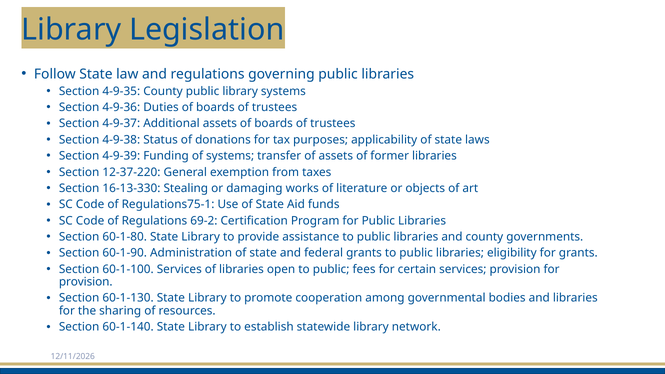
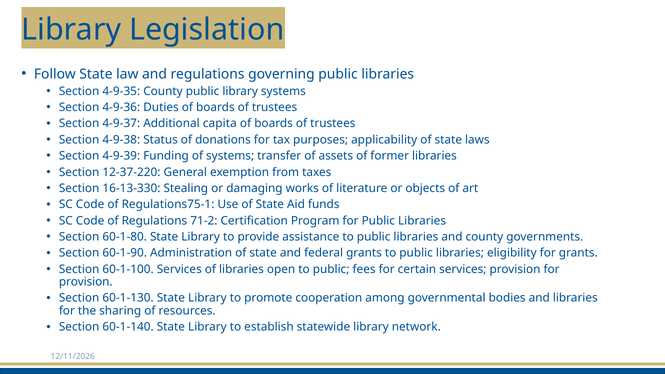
Additional assets: assets -> capita
69-2: 69-2 -> 71-2
